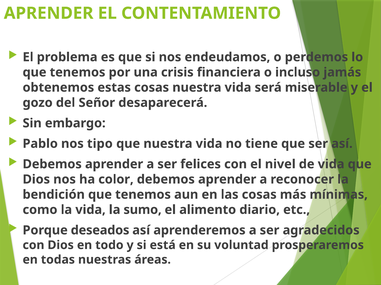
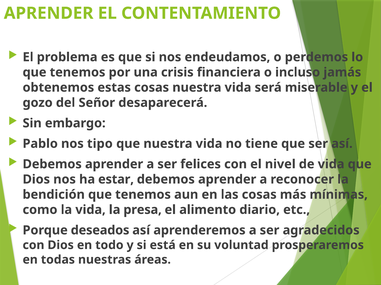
color: color -> estar
sumo: sumo -> presa
